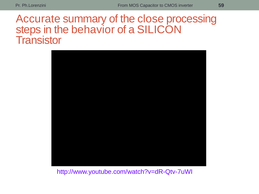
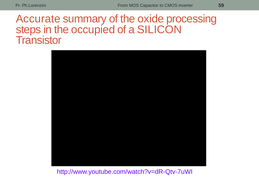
close: close -> oxide
behavior: behavior -> occupied
